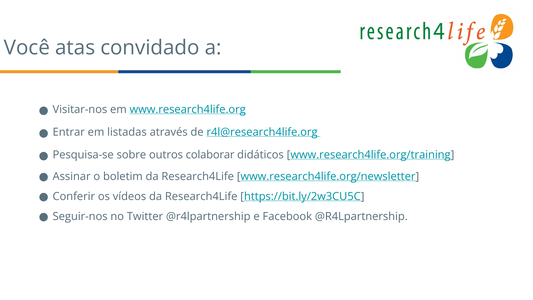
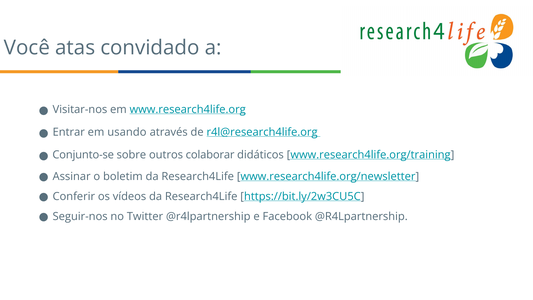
listadas: listadas -> usando
Pesquisa-se: Pesquisa-se -> Conjunto-se
